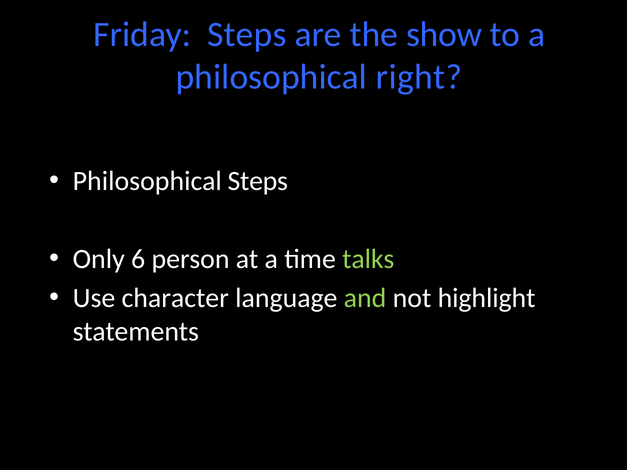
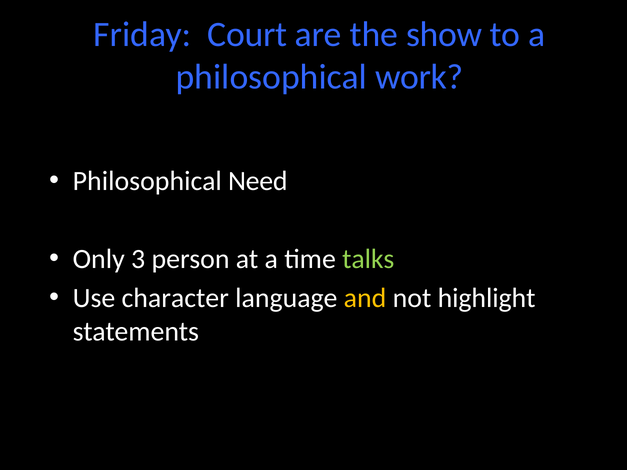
Friday Steps: Steps -> Court
right: right -> work
Philosophical Steps: Steps -> Need
6: 6 -> 3
and colour: light green -> yellow
